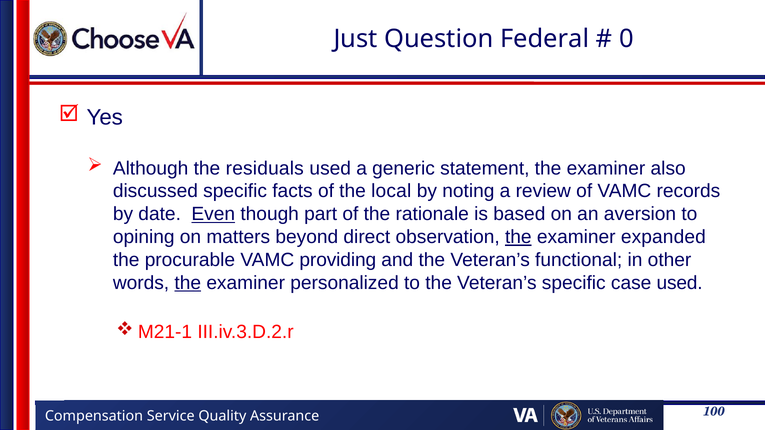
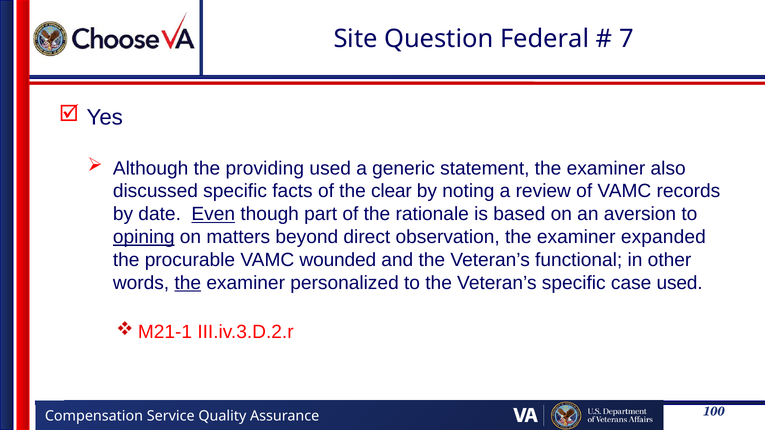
Just: Just -> Site
0: 0 -> 7
residuals: residuals -> providing
local: local -> clear
opining underline: none -> present
the at (518, 237) underline: present -> none
providing: providing -> wounded
